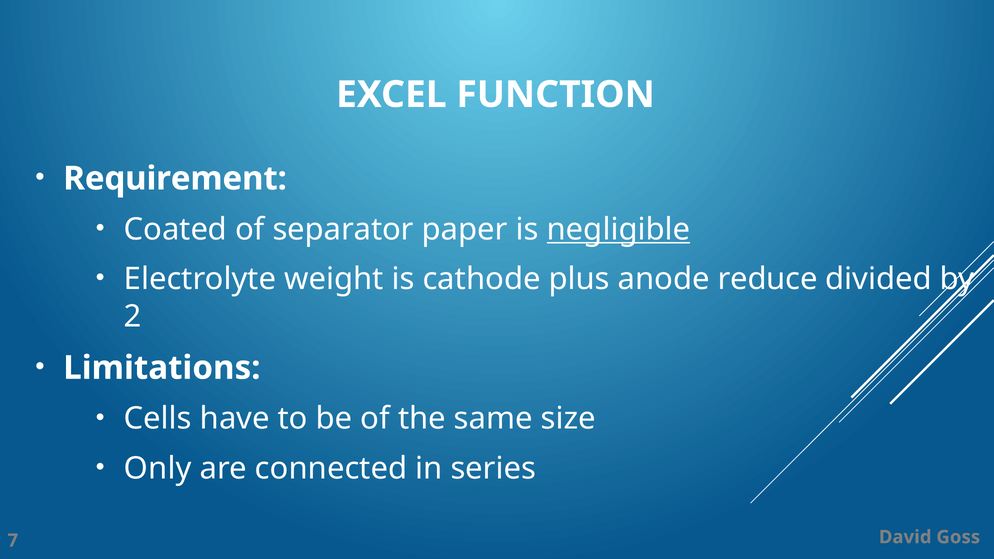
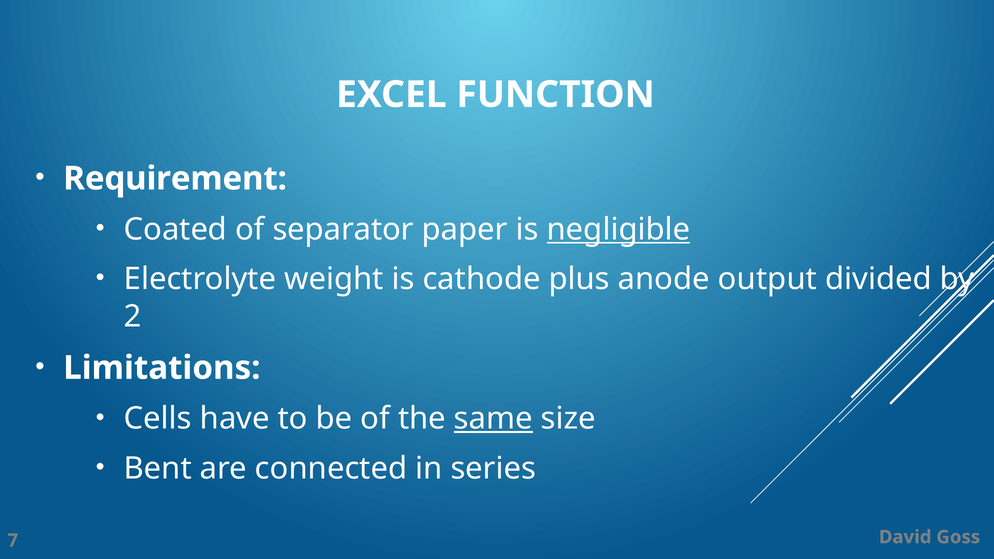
reduce: reduce -> output
same underline: none -> present
Only: Only -> Bent
